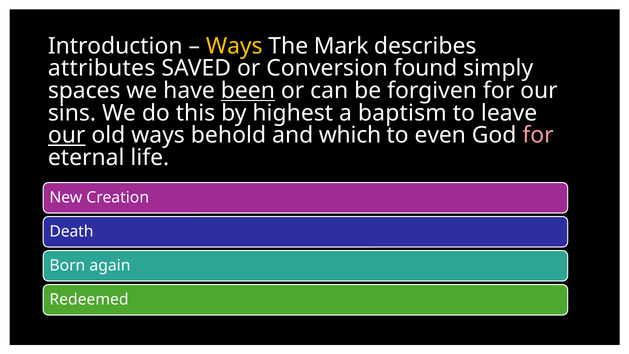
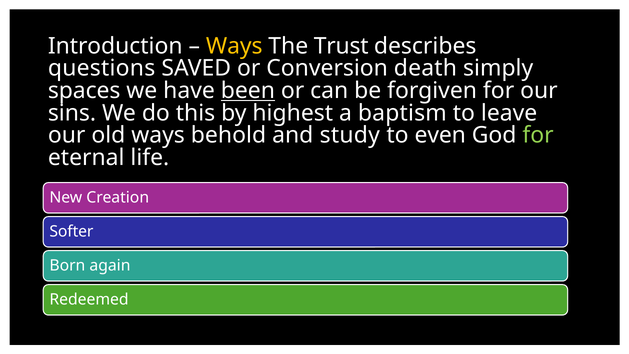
Mark: Mark -> Trust
attributes: attributes -> questions
found: found -> death
our at (67, 135) underline: present -> none
which: which -> study
for at (538, 135) colour: pink -> light green
Death: Death -> Softer
